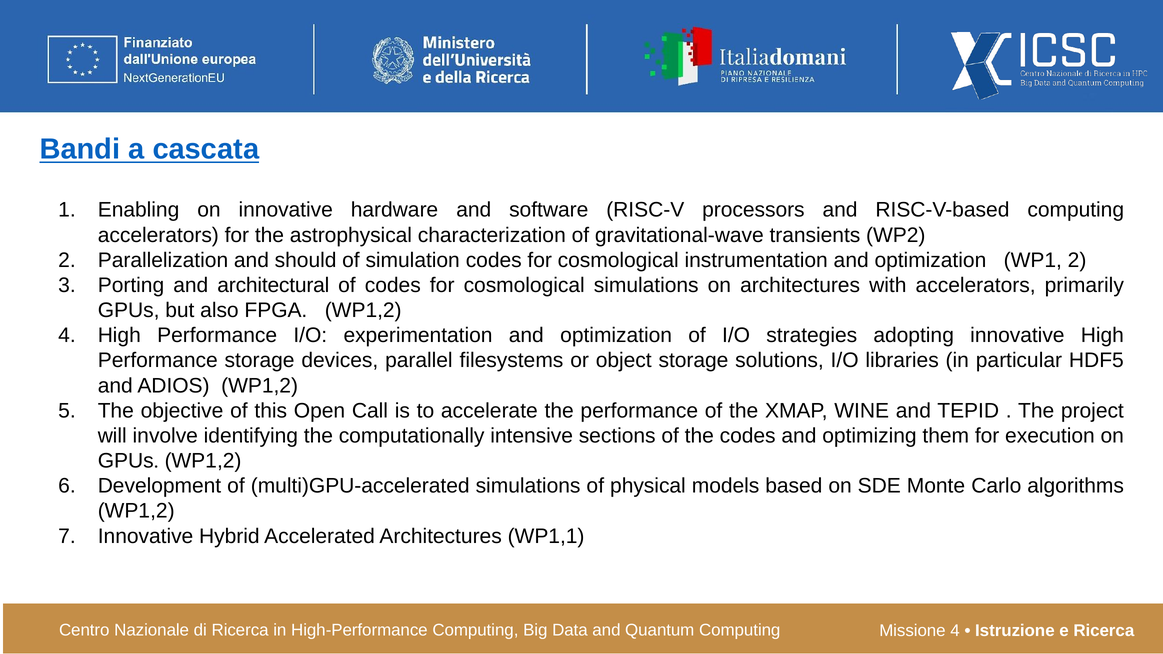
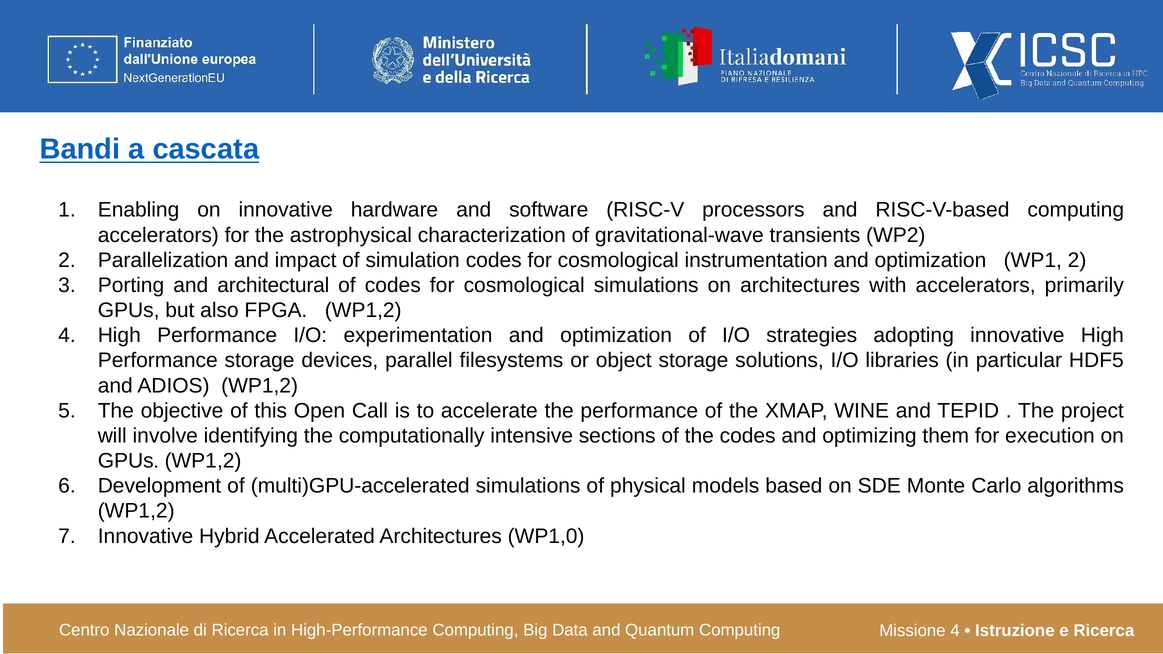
should: should -> impact
WP1,1: WP1,1 -> WP1,0
